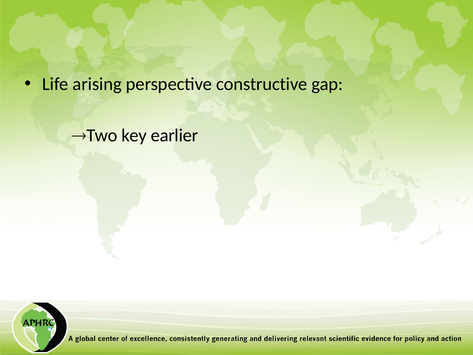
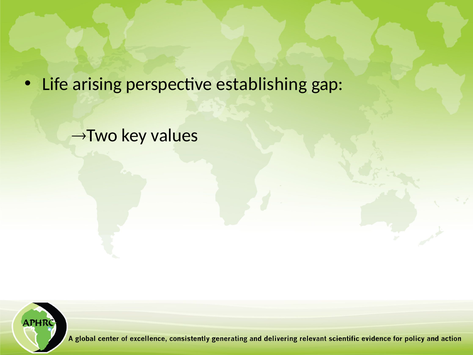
constructive: constructive -> establishing
earlier: earlier -> values
